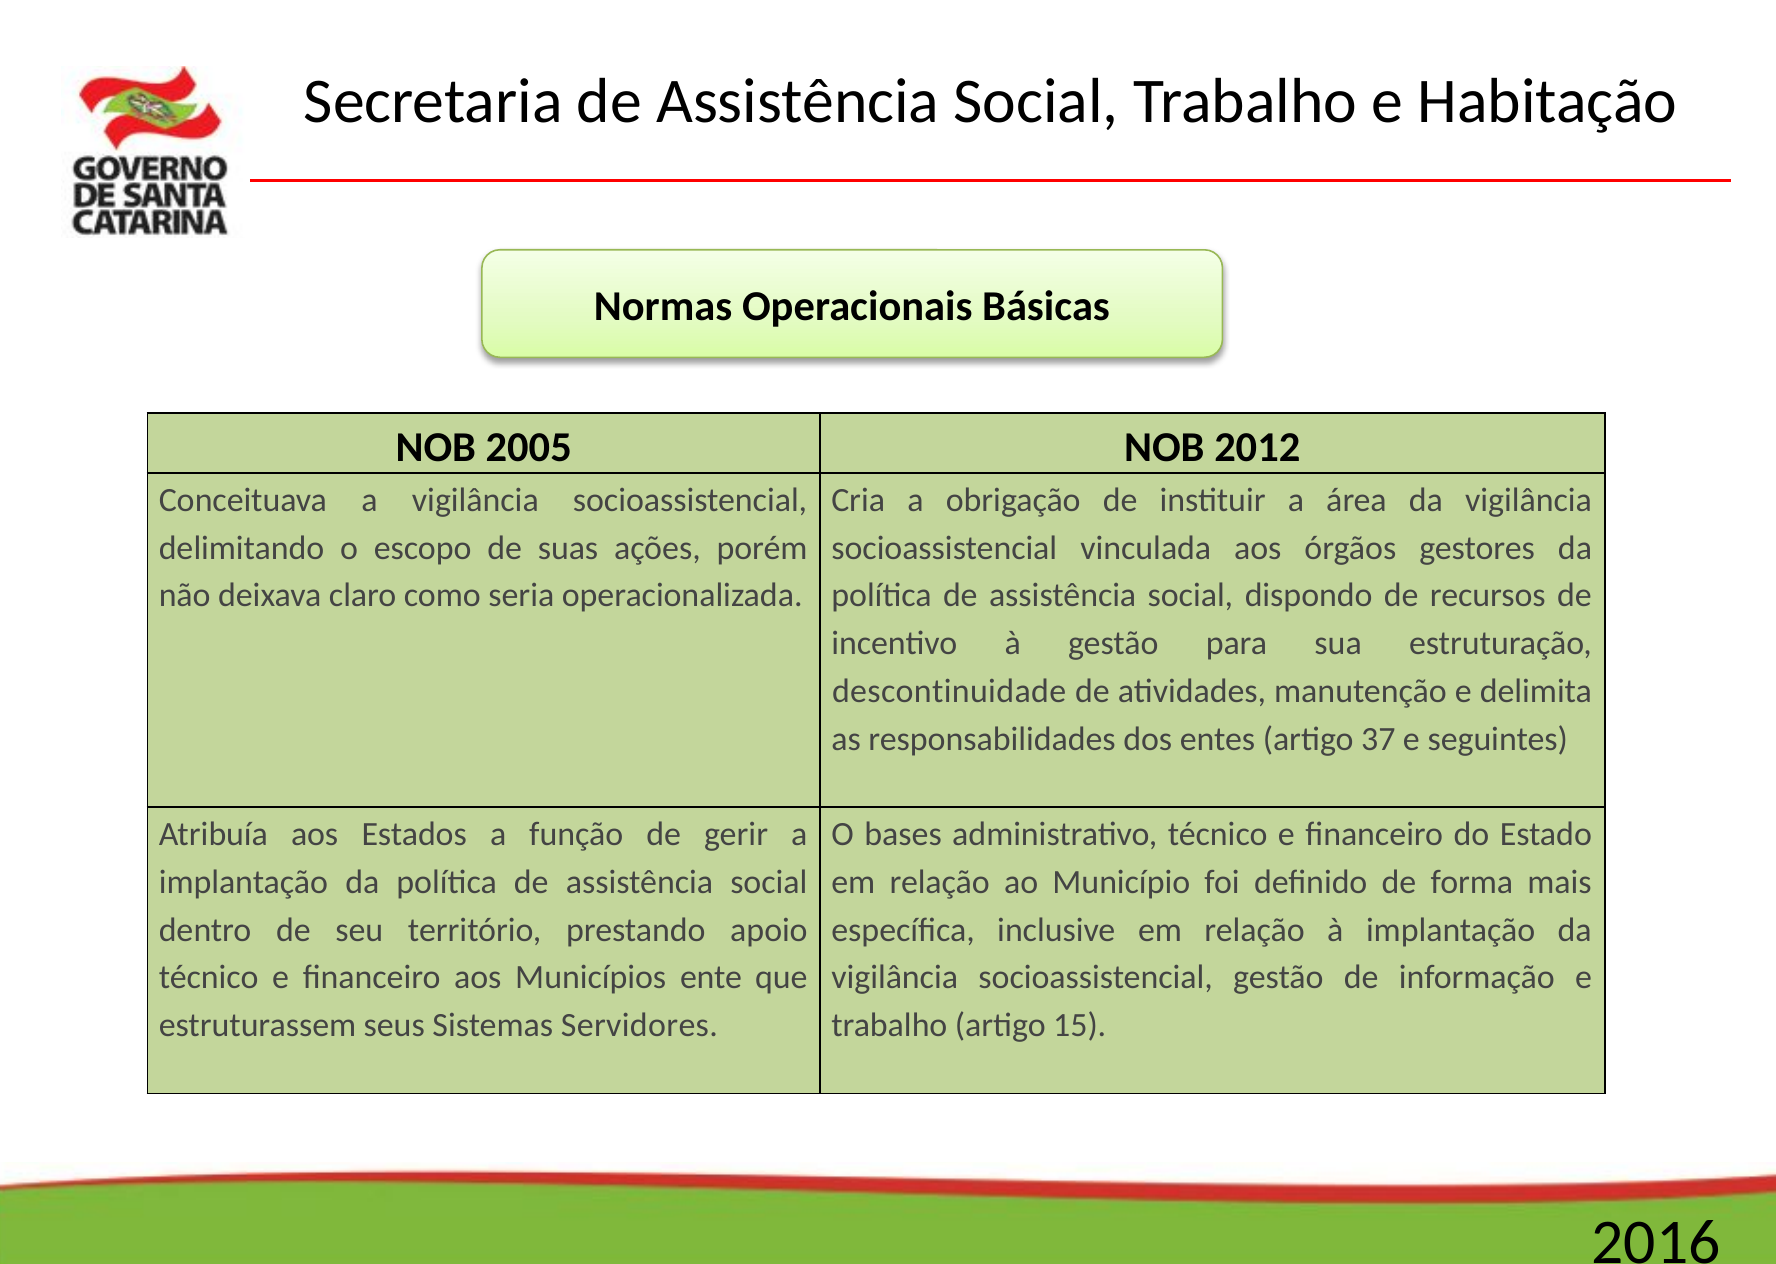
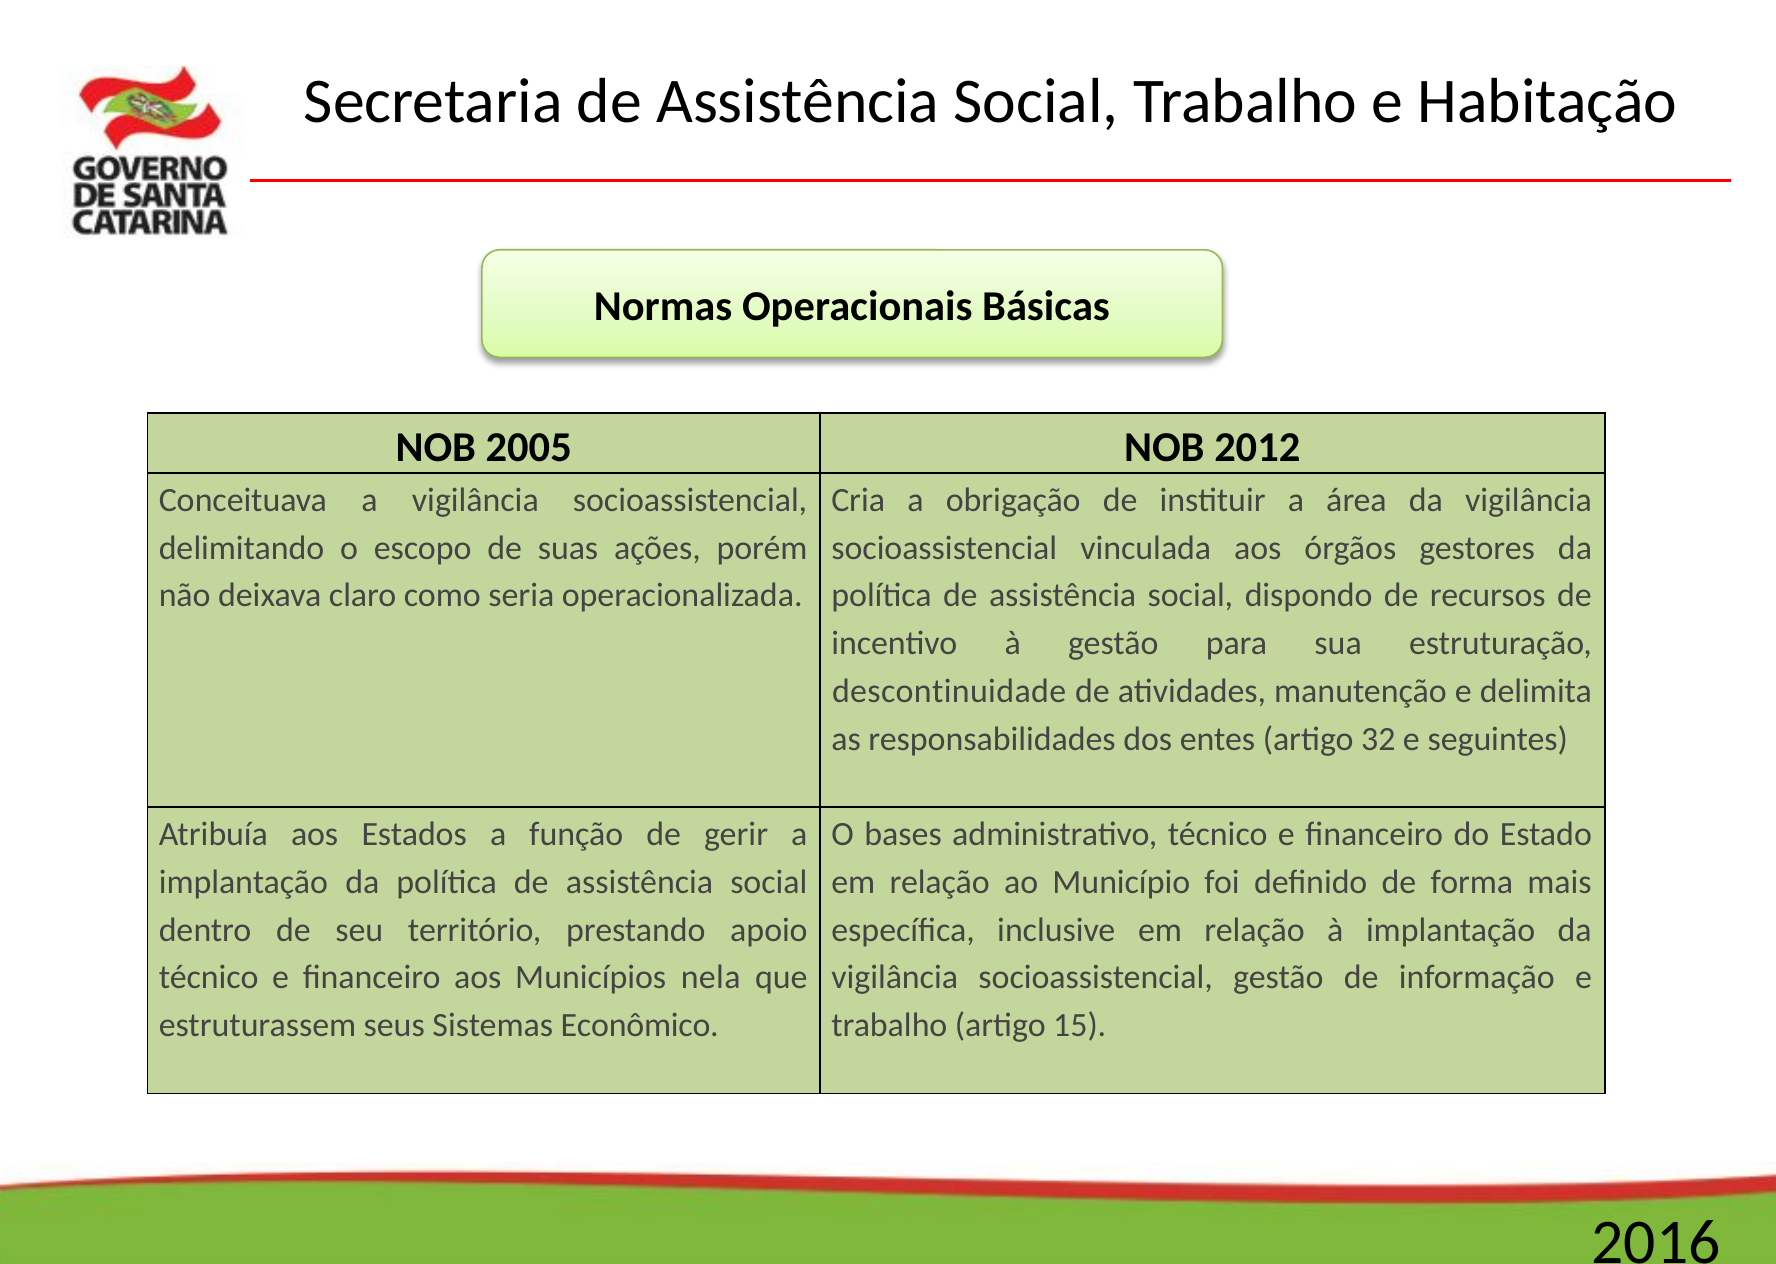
37: 37 -> 32
ente: ente -> nela
Servidores: Servidores -> Econômico
